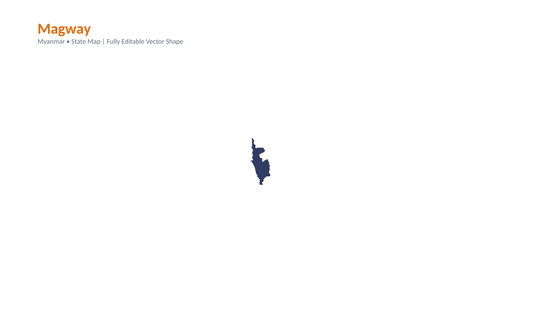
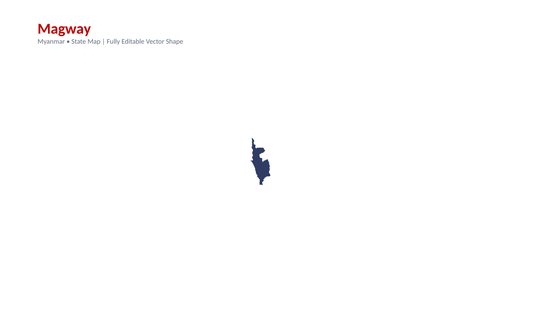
Magway colour: orange -> red
